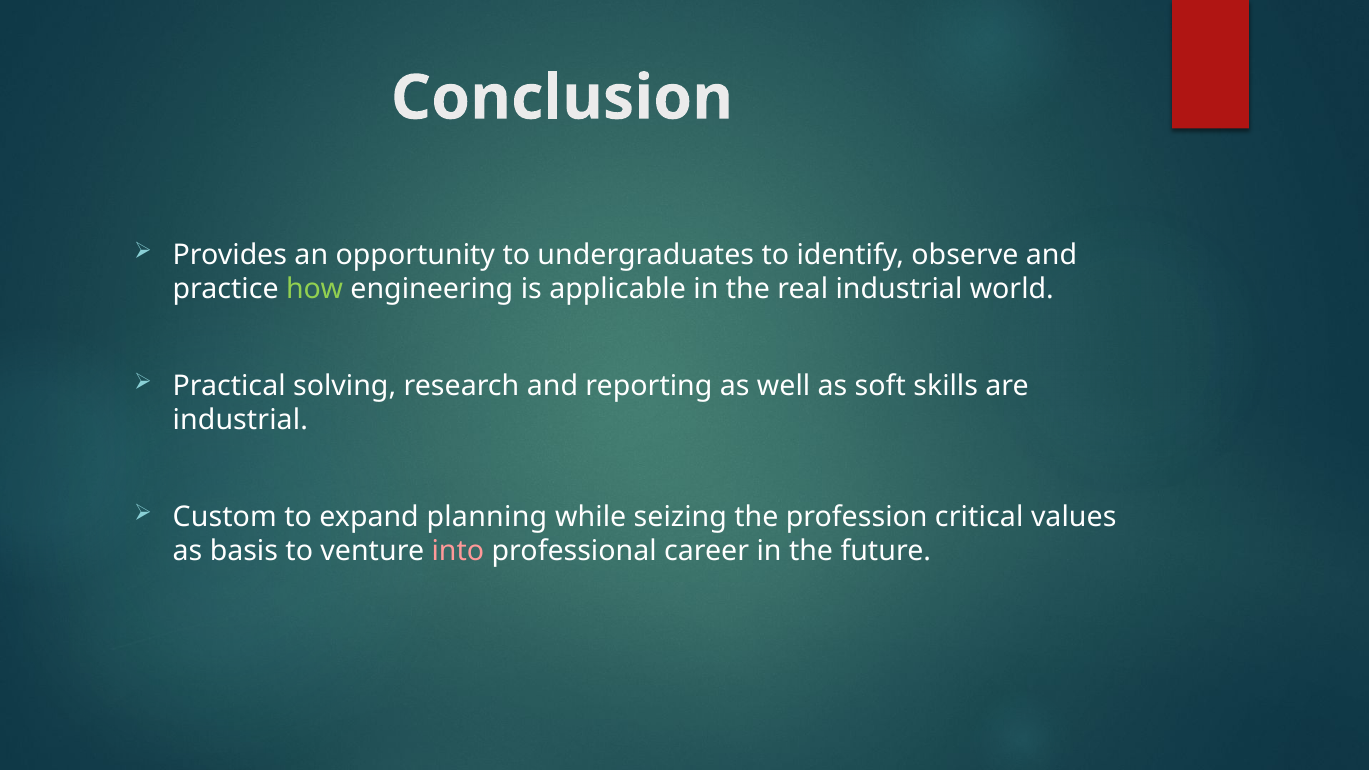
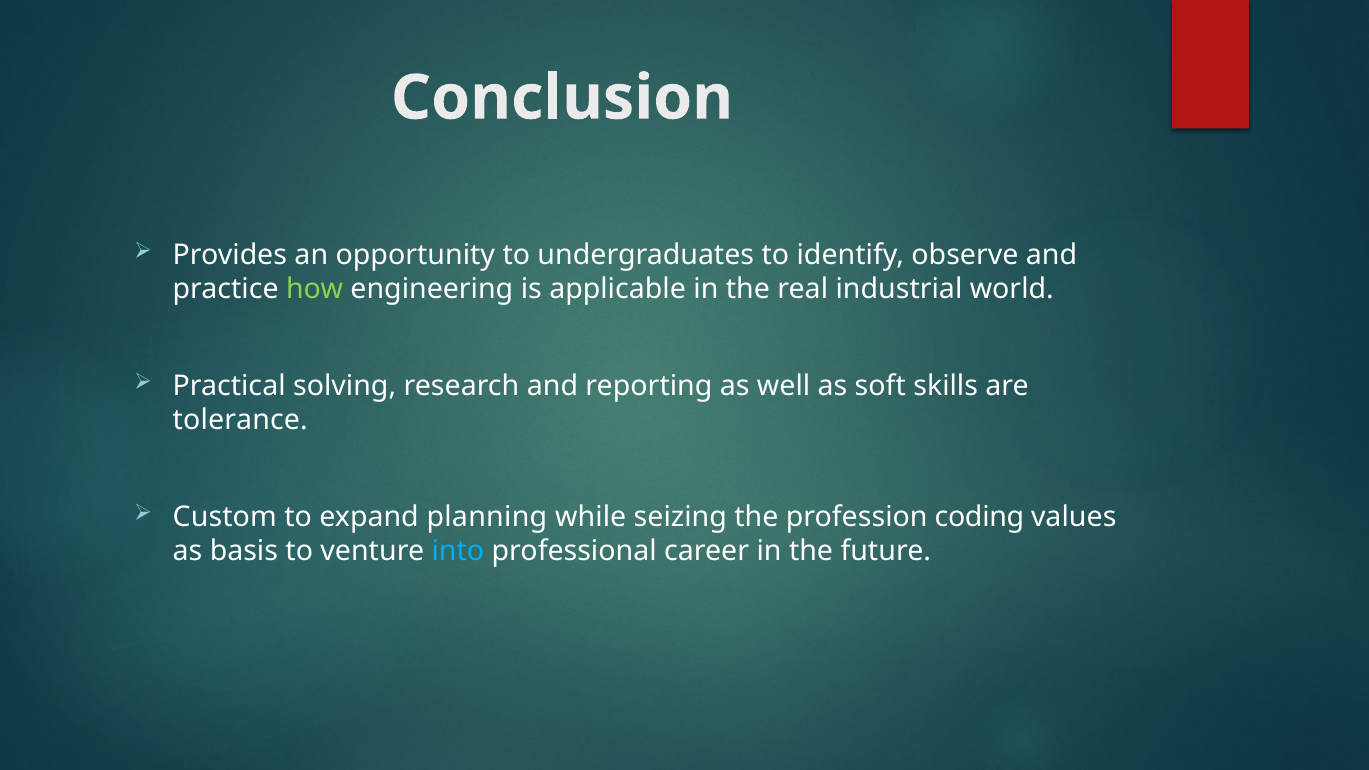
industrial at (240, 420): industrial -> tolerance
critical: critical -> coding
into colour: pink -> light blue
